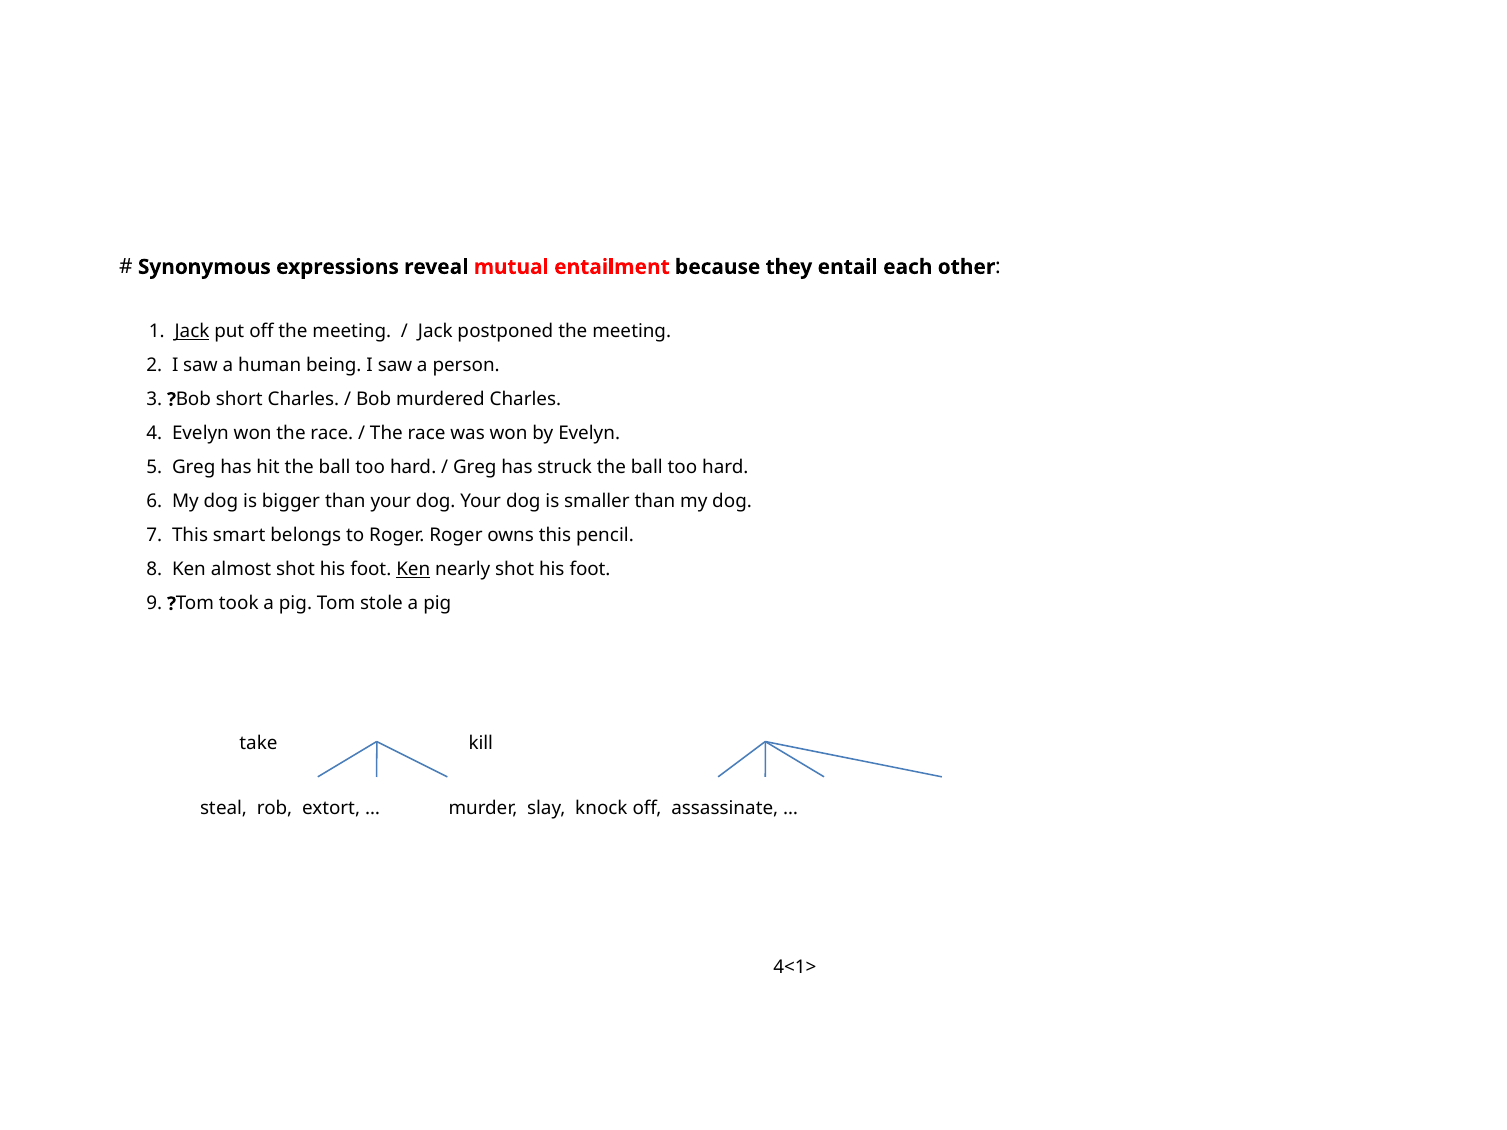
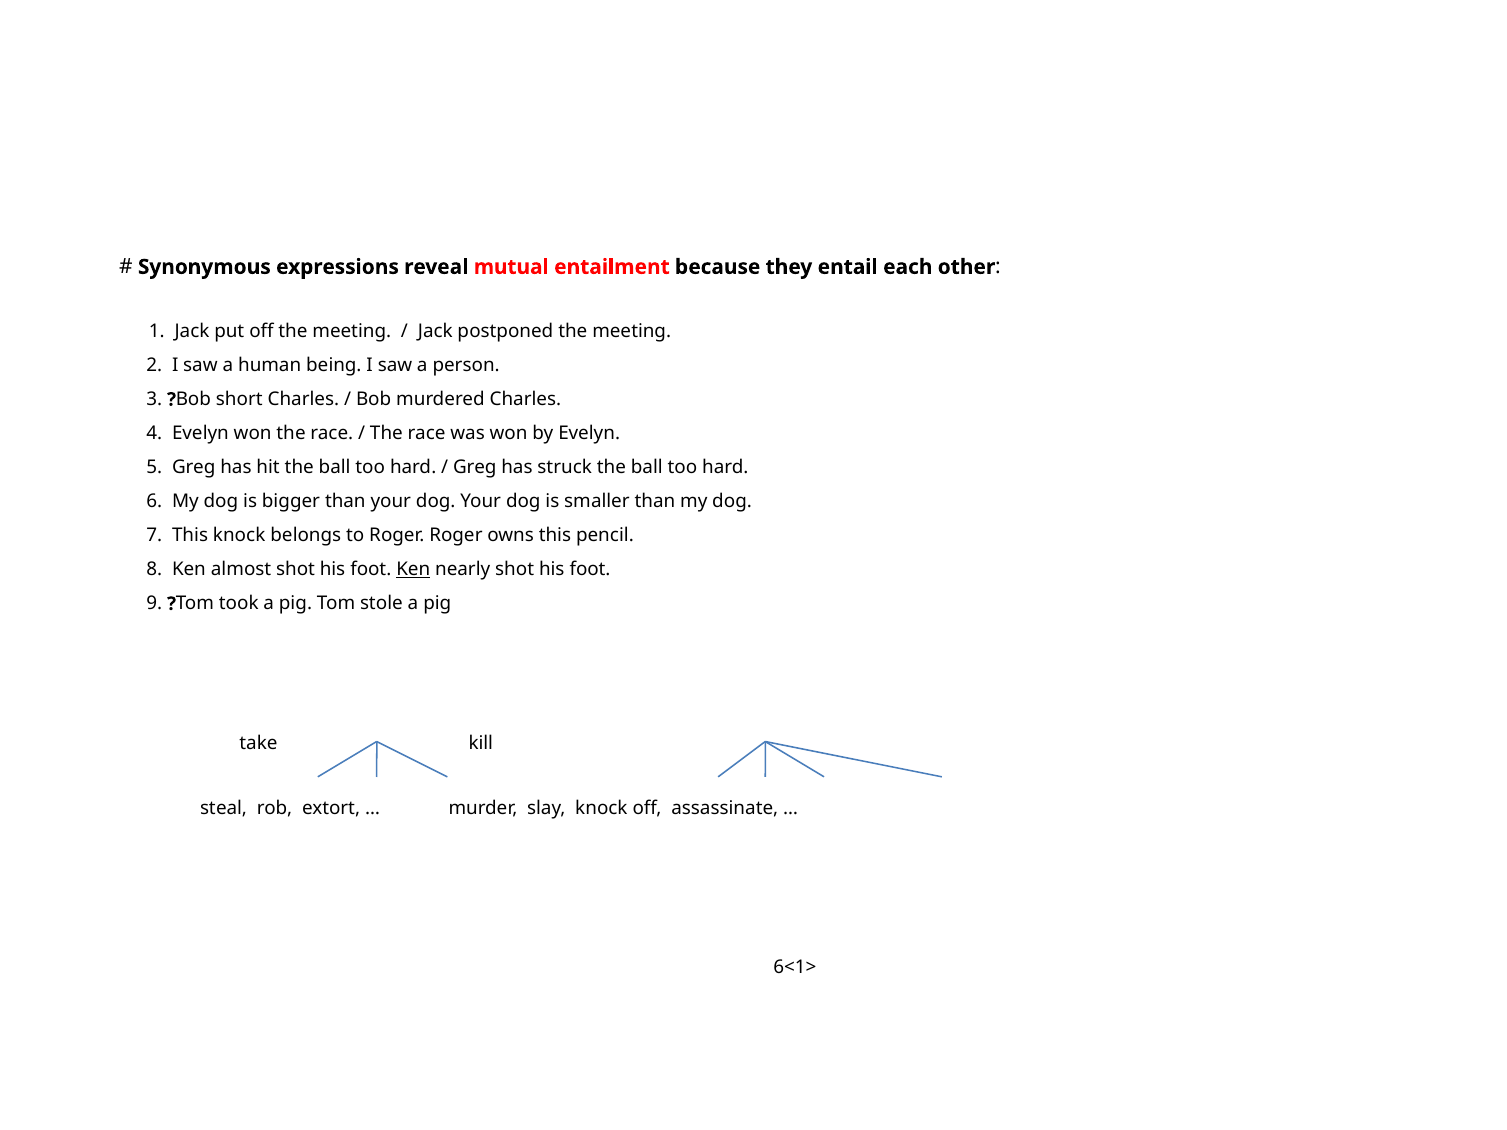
Jack at (192, 331) underline: present -> none
This smart: smart -> knock
4<1>: 4<1> -> 6<1>
